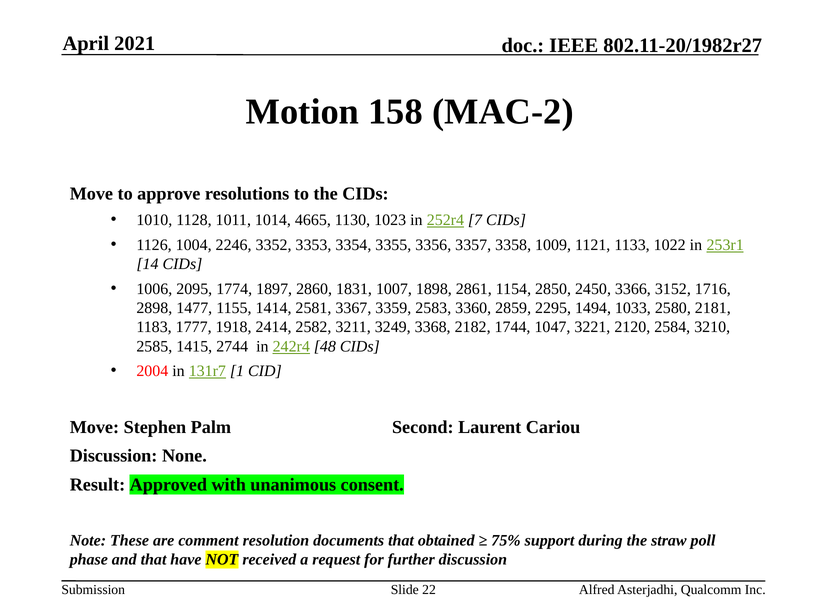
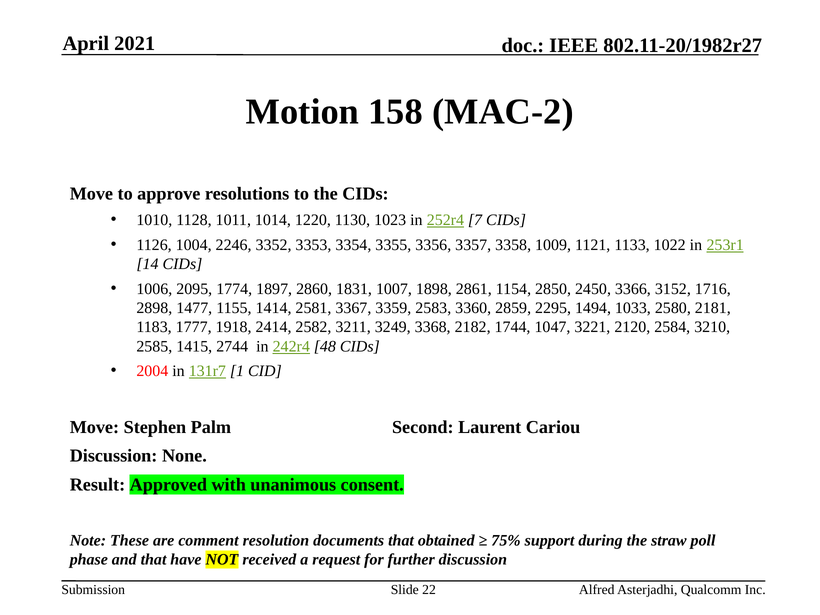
4665: 4665 -> 1220
